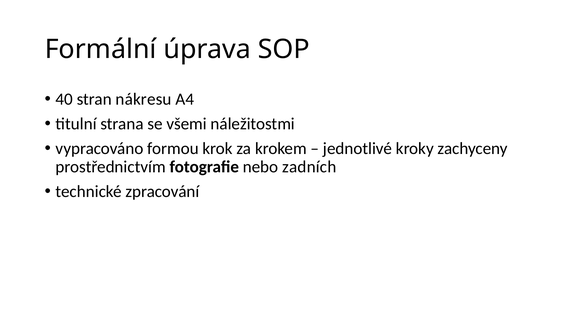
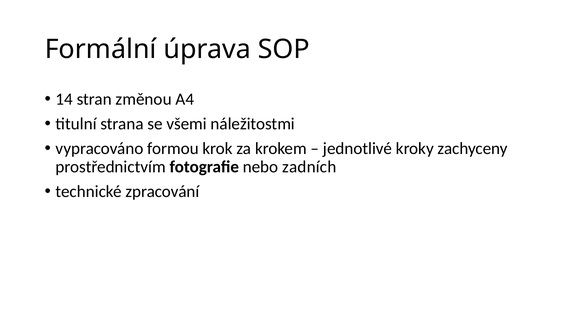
40: 40 -> 14
nákresu: nákresu -> změnou
